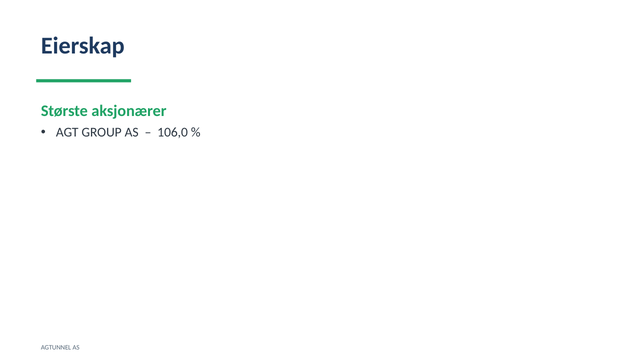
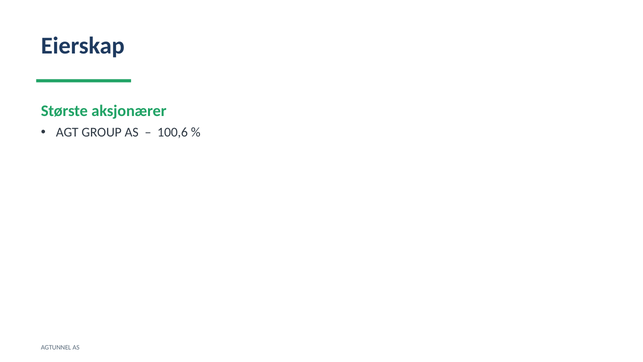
106,0: 106,0 -> 100,6
